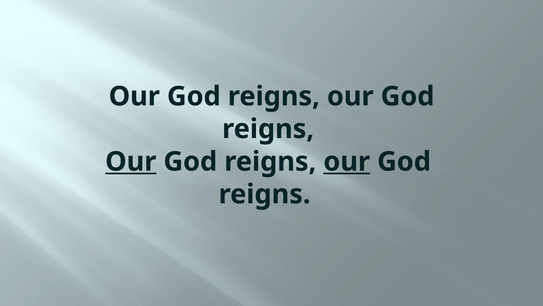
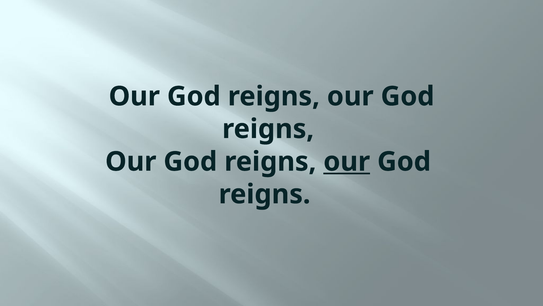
Our at (131, 161) underline: present -> none
